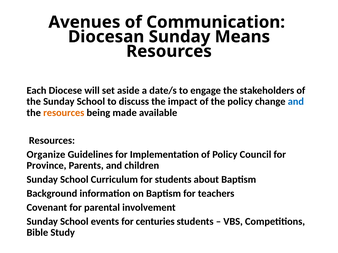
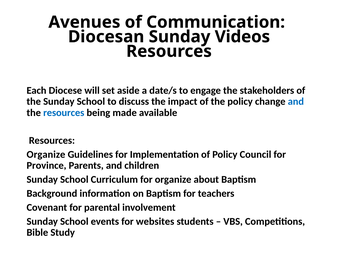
Means: Means -> Videos
resources at (64, 113) colour: orange -> blue
for students: students -> organize
centuries: centuries -> websites
